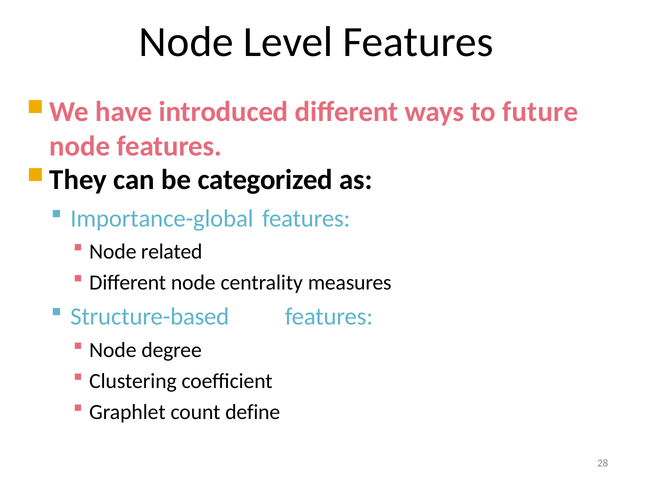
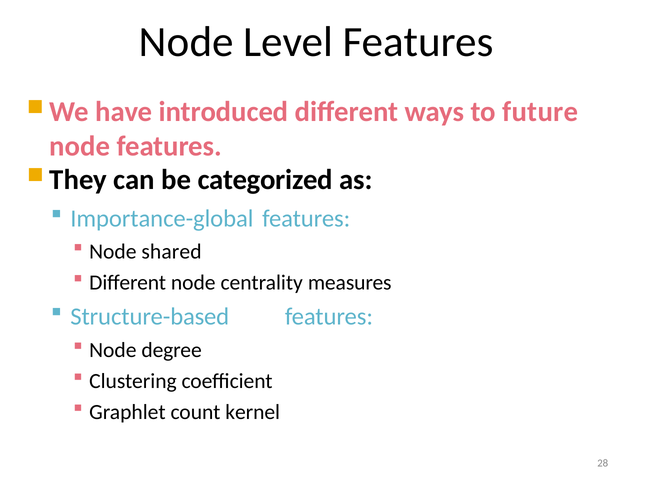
related: related -> shared
define: define -> kernel
